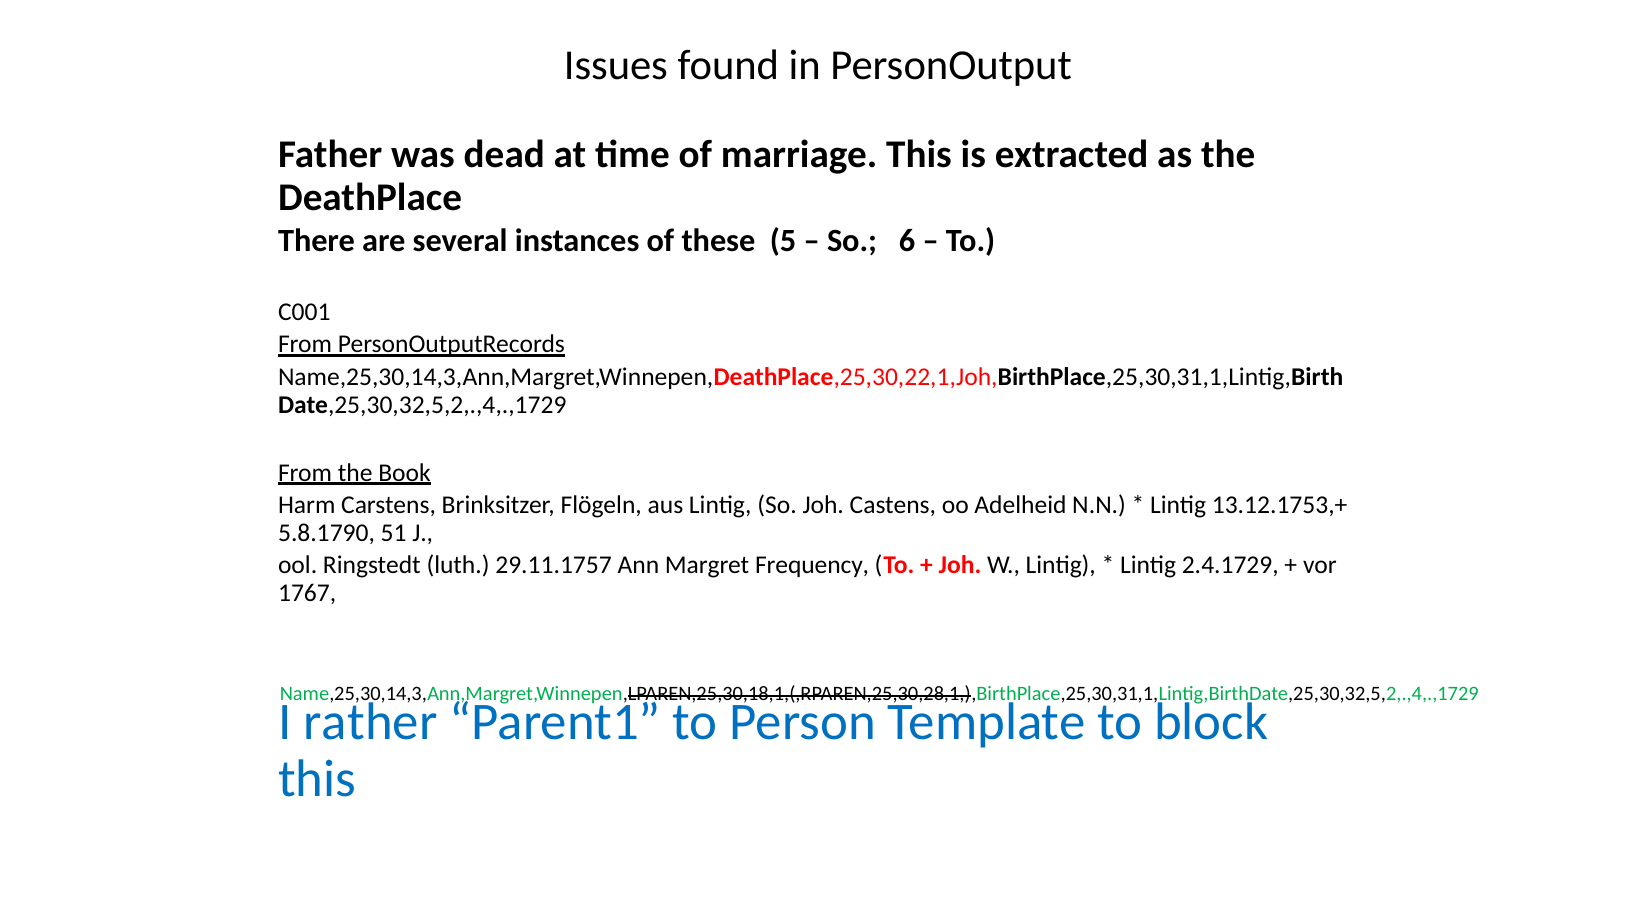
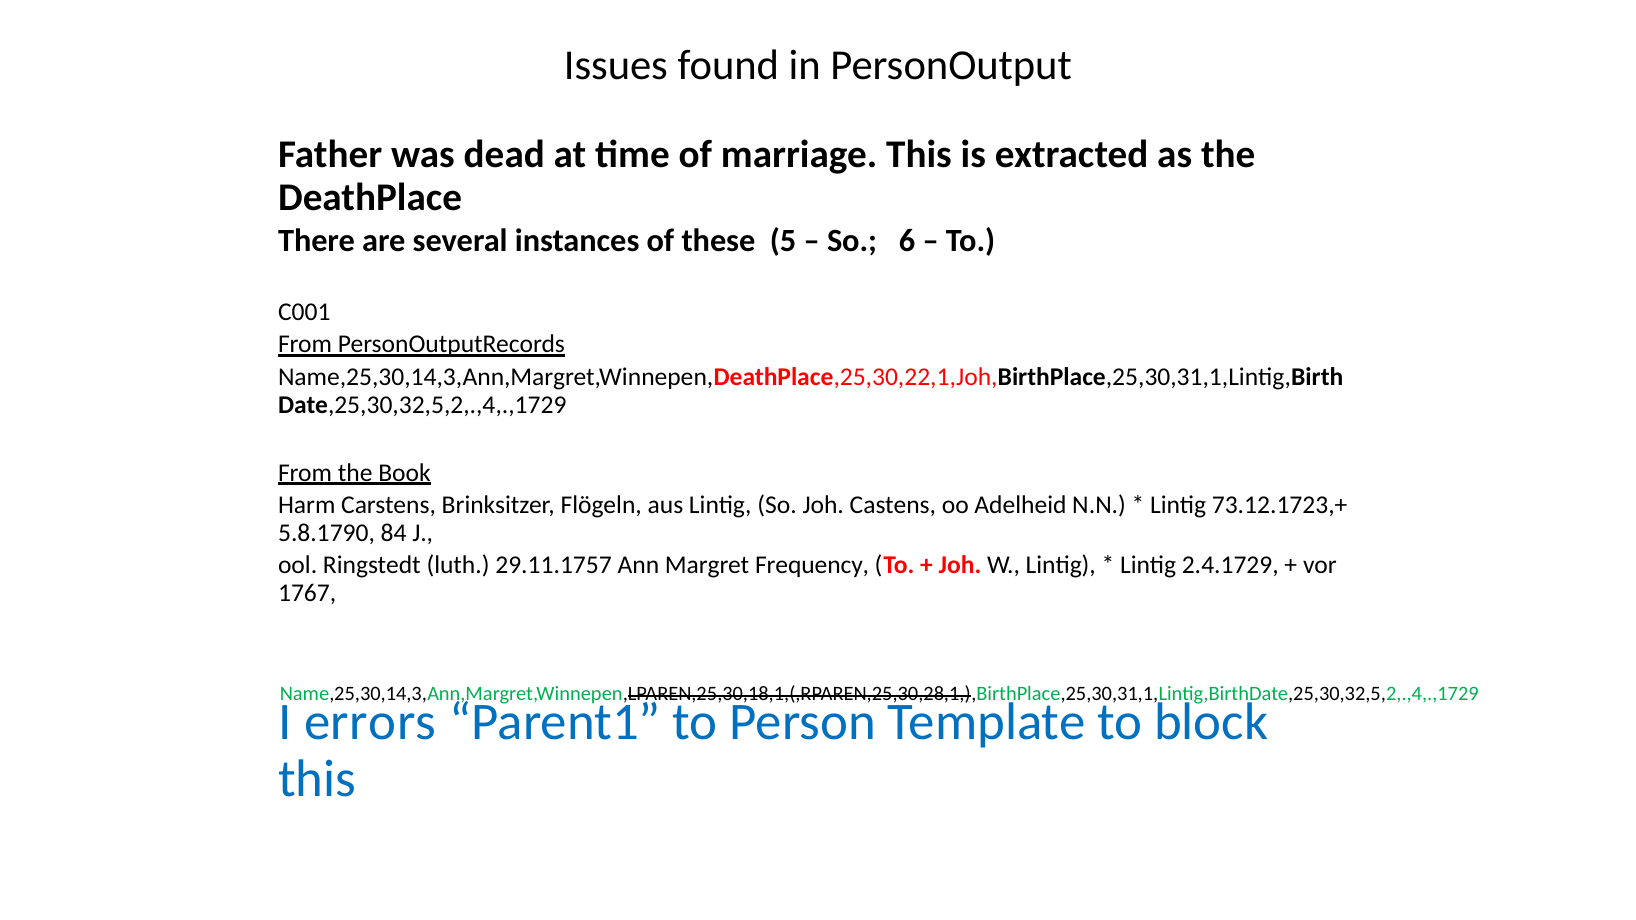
13.12.1753,+: 13.12.1753,+ -> 73.12.1723,+
51: 51 -> 84
rather: rather -> errors
